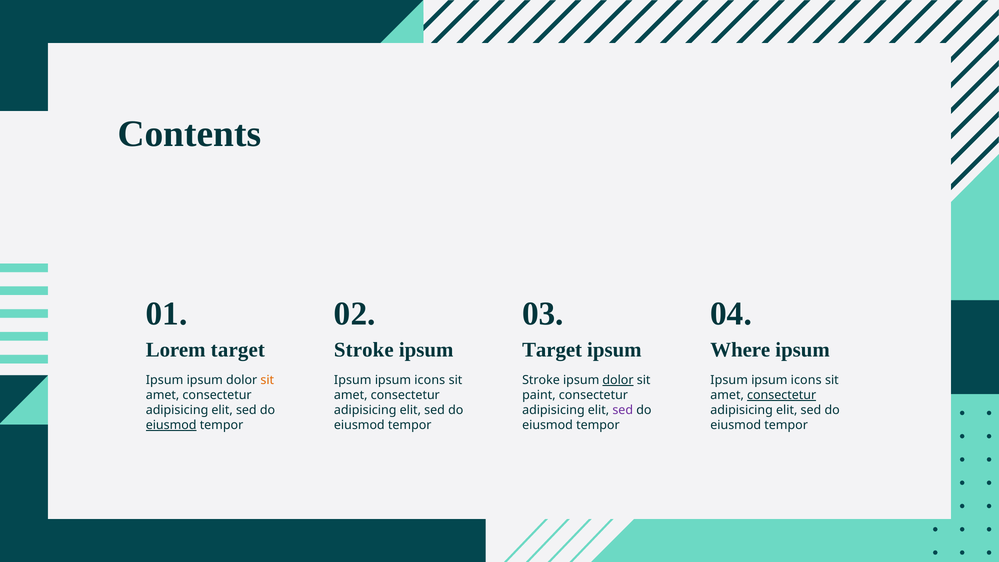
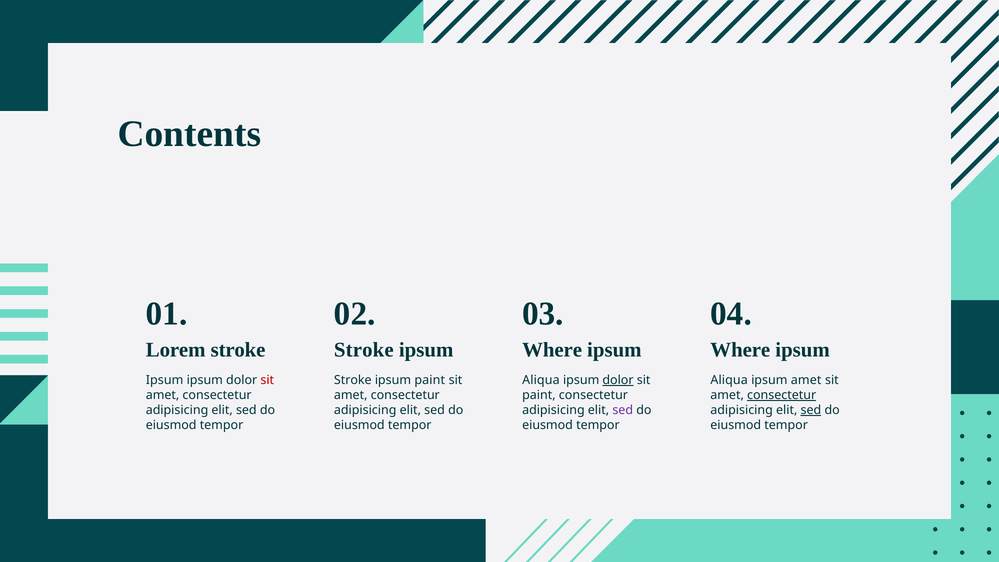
Lorem target: target -> stroke
Target at (552, 350): Target -> Where
sit at (267, 380) colour: orange -> red
Ipsum at (353, 380): Ipsum -> Stroke
icons at (430, 380): icons -> paint
Stroke at (541, 380): Stroke -> Aliqua
Ipsum at (729, 380): Ipsum -> Aliqua
icons at (806, 380): icons -> amet
sed at (811, 410) underline: none -> present
eiusmod at (171, 425) underline: present -> none
